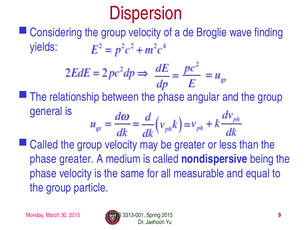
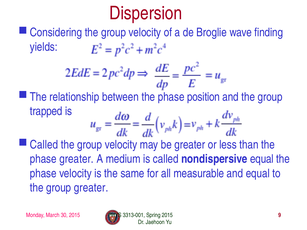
angular: angular -> position
general: general -> trapped
nondispersive being: being -> equal
group particle: particle -> greater
